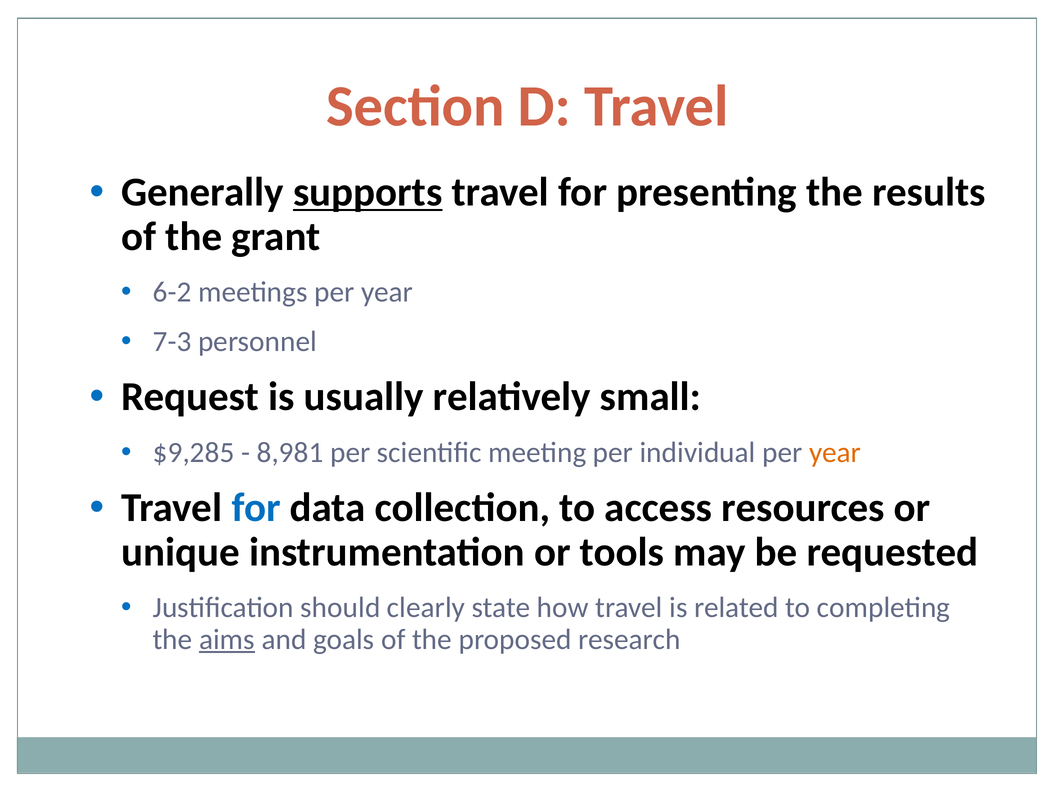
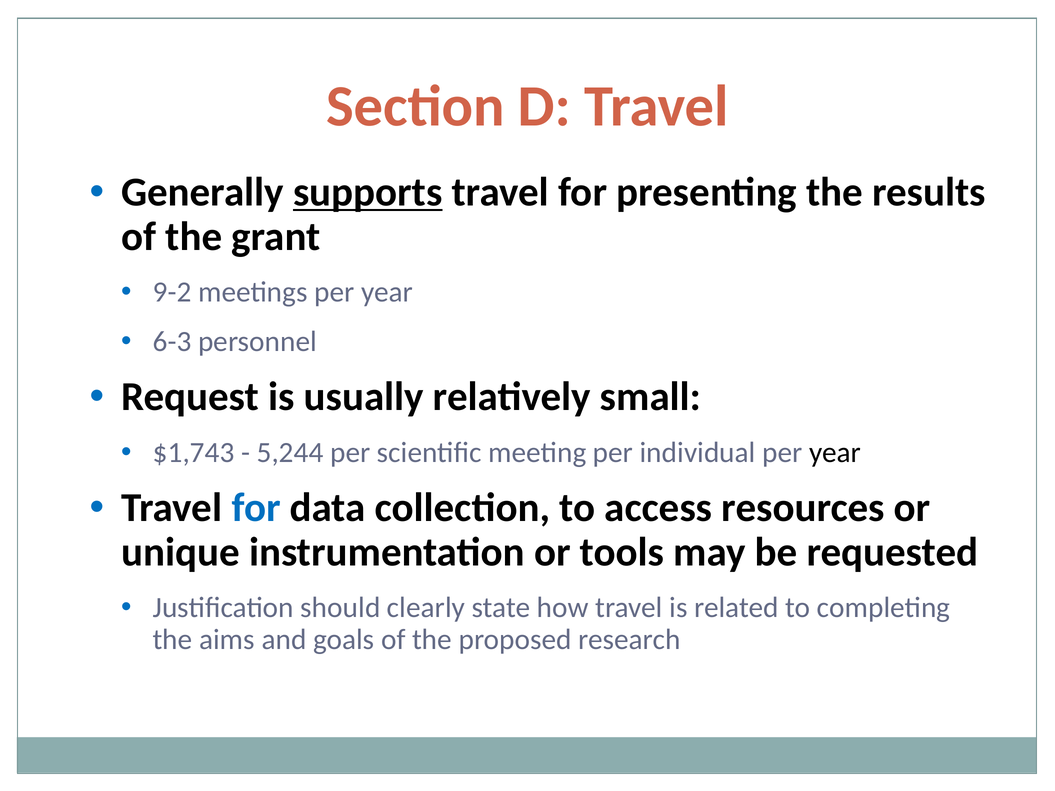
6-2: 6-2 -> 9-2
7-3: 7-3 -> 6-3
$9,285: $9,285 -> $1,743
8,981: 8,981 -> 5,244
year at (835, 453) colour: orange -> black
aims underline: present -> none
